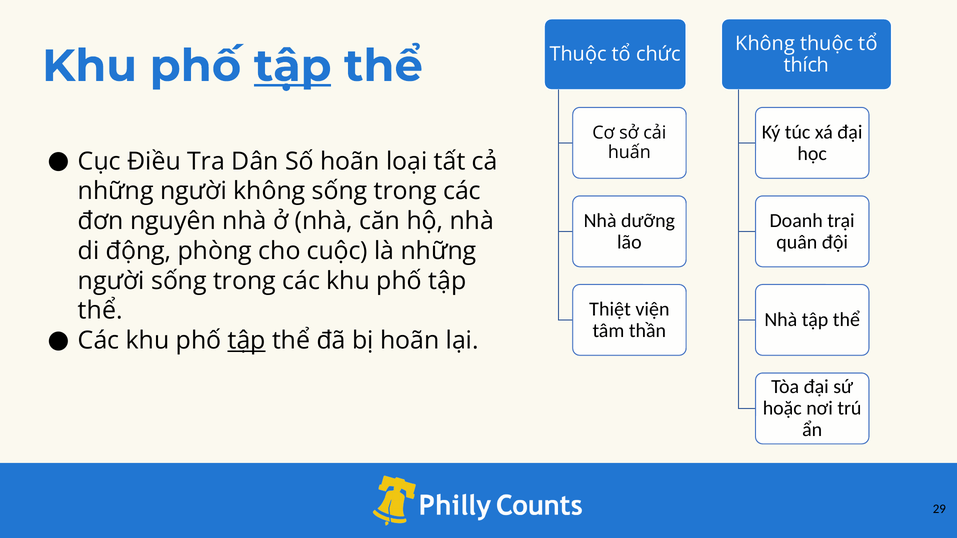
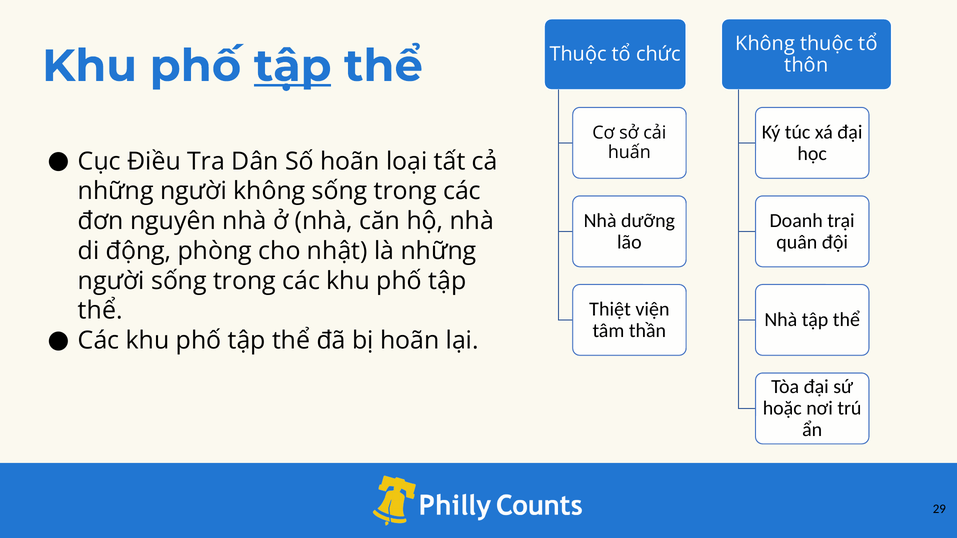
thích: thích -> thôn
cuộc: cuộc -> nhật
tập at (247, 341) underline: present -> none
